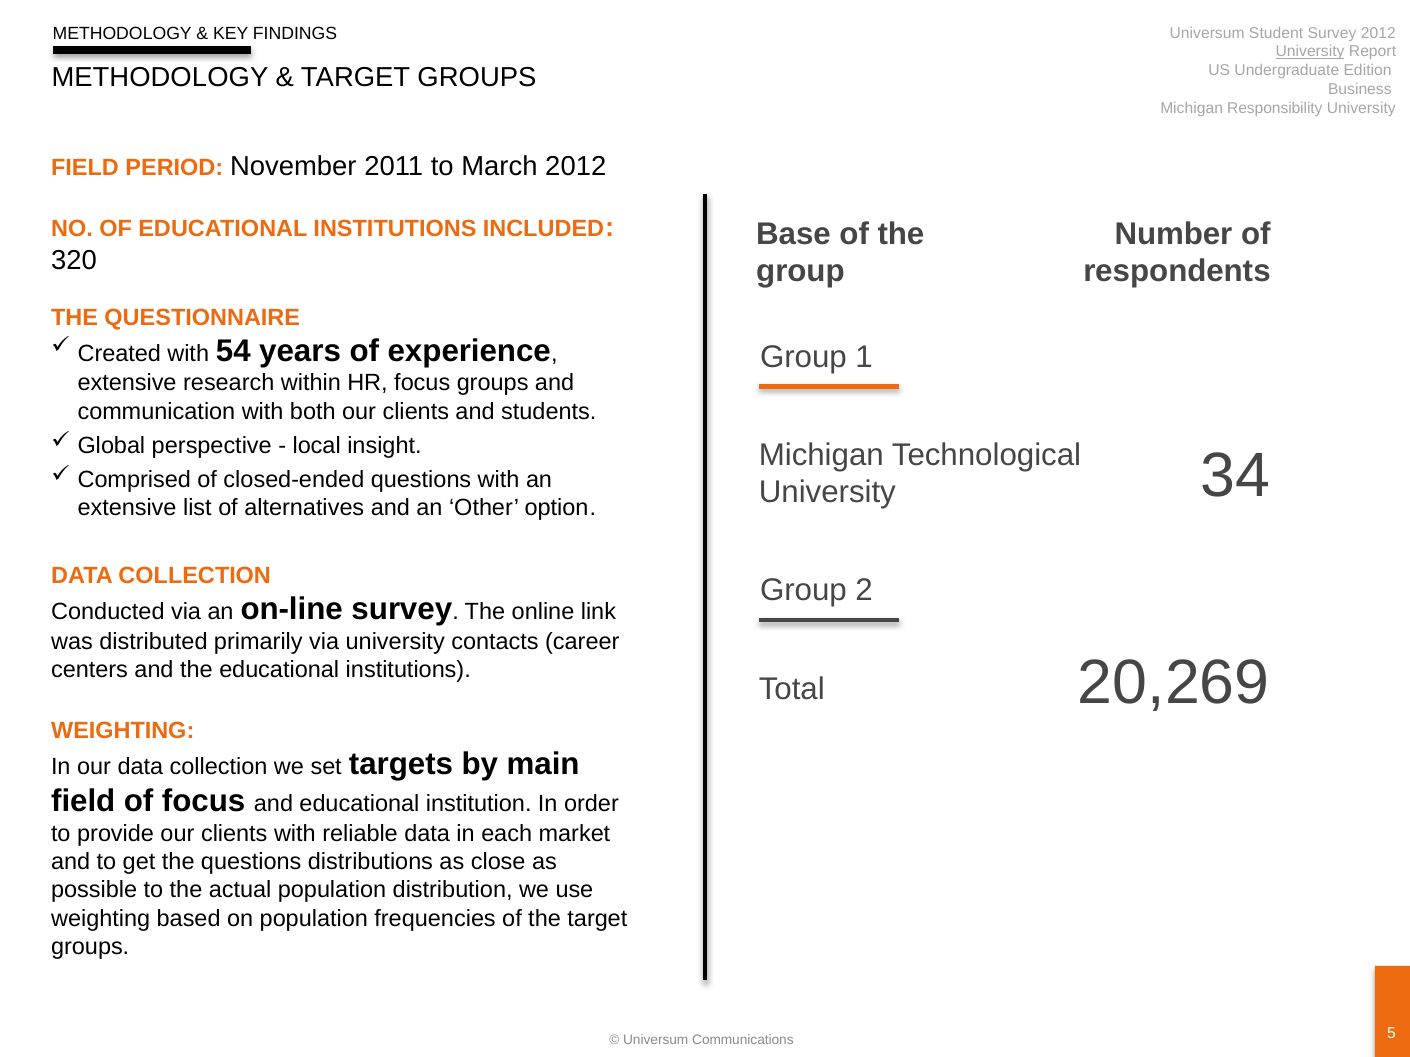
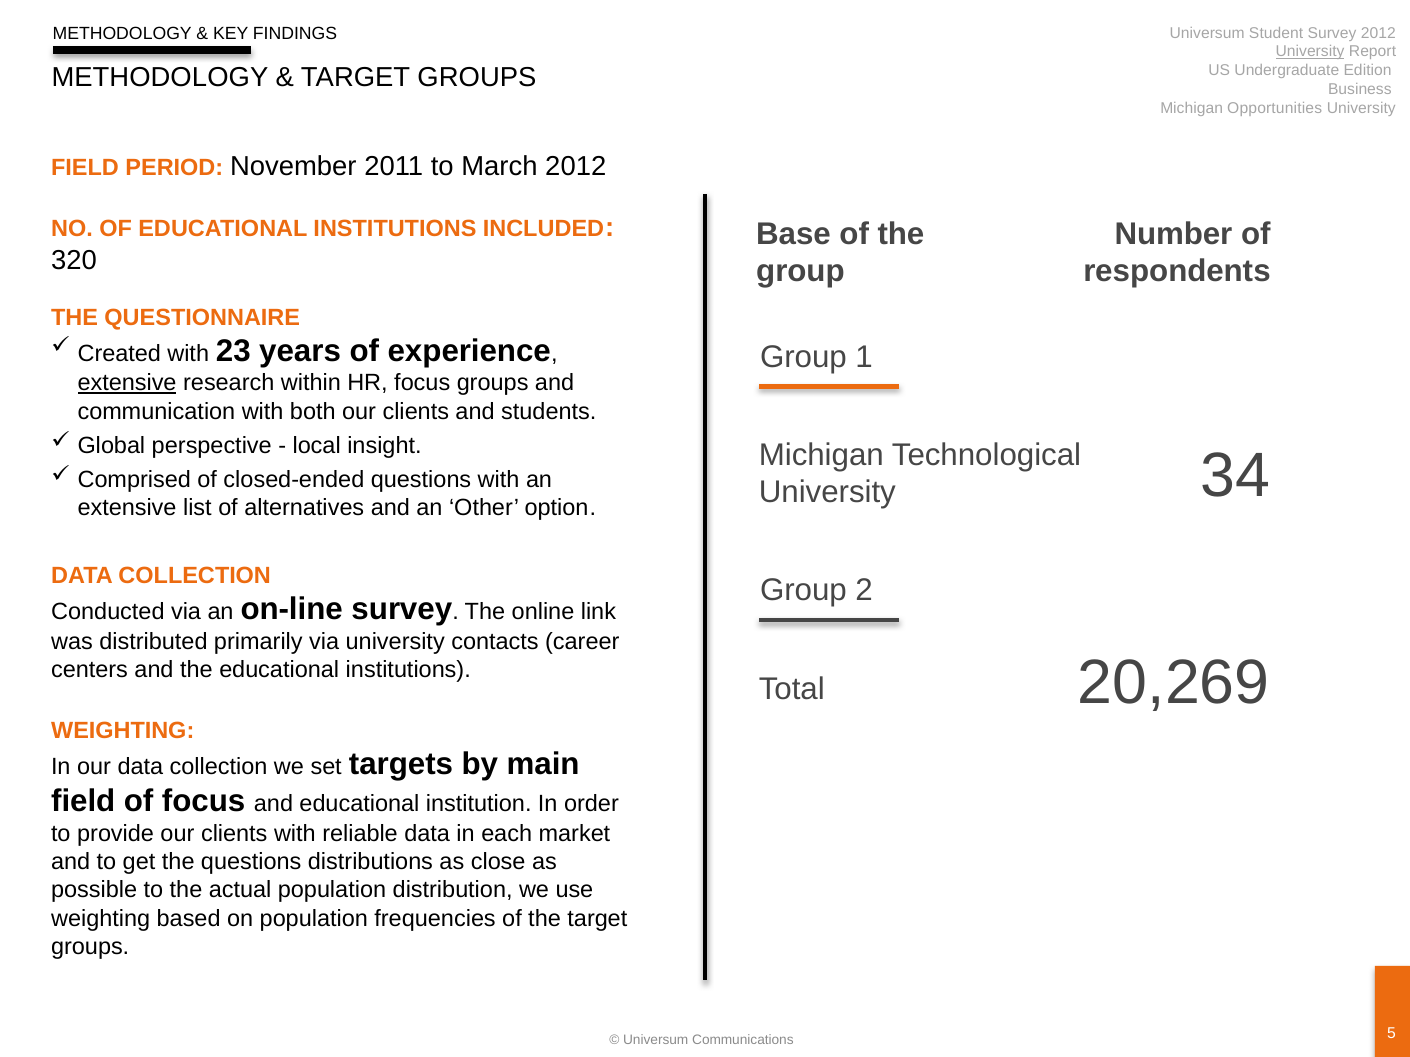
Responsibility: Responsibility -> Opportunities
54: 54 -> 23
extensive at (127, 383) underline: none -> present
